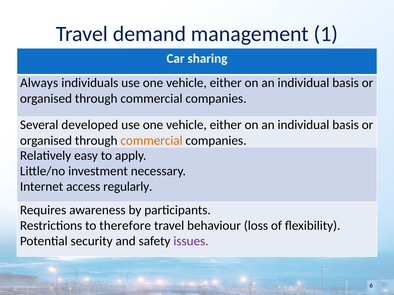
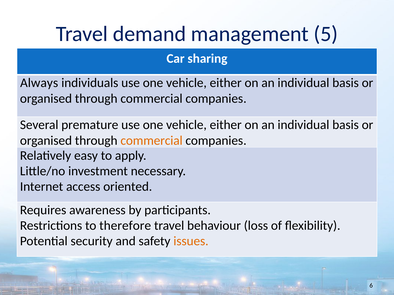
1: 1 -> 5
developed: developed -> premature
regularly: regularly -> oriented
issues colour: purple -> orange
